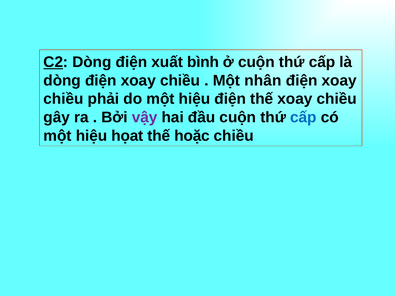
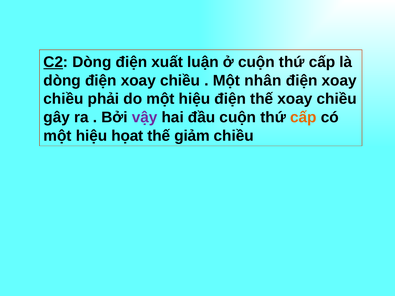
bình: bình -> luận
cấp at (303, 117) colour: blue -> orange
hoặc: hoặc -> giảm
